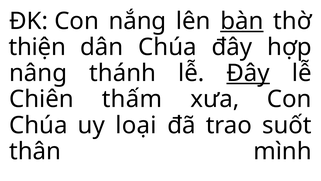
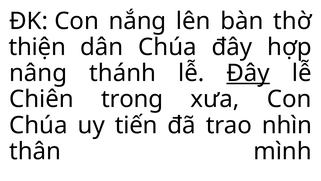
bàn underline: present -> none
thấm: thấm -> trong
loại: loại -> tiến
suốt: suốt -> nhìn
